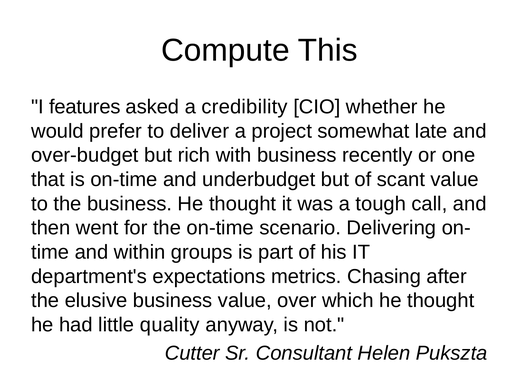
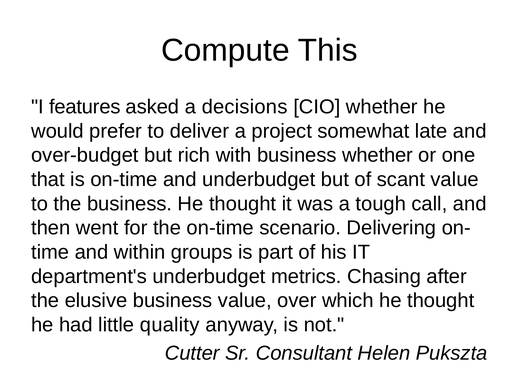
credibility: credibility -> decisions
business recently: recently -> whether
department's expectations: expectations -> underbudget
